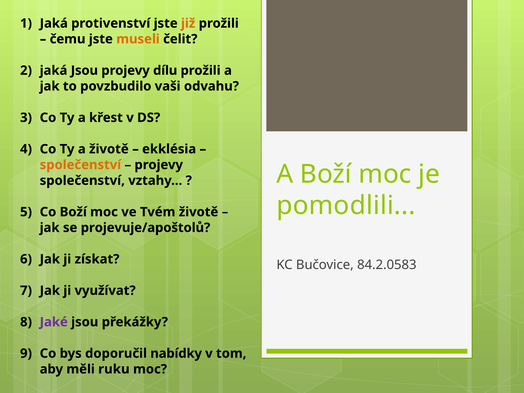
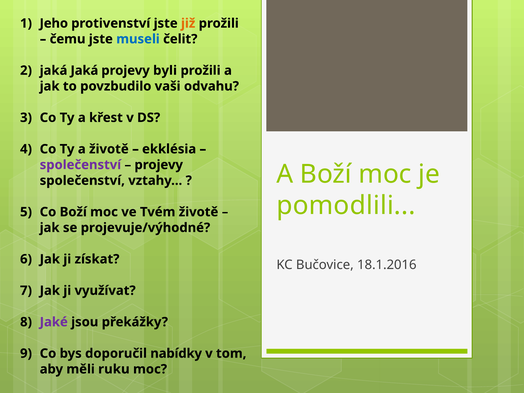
Jaká at (54, 23): Jaká -> Jeho
museli colour: orange -> blue
jaká Jsou: Jsou -> Jaká
dílu: dílu -> byli
společenství at (80, 165) colour: orange -> purple
projevuje/apoštolů: projevuje/apoštolů -> projevuje/výhodné
84.2.0583: 84.2.0583 -> 18.1.2016
